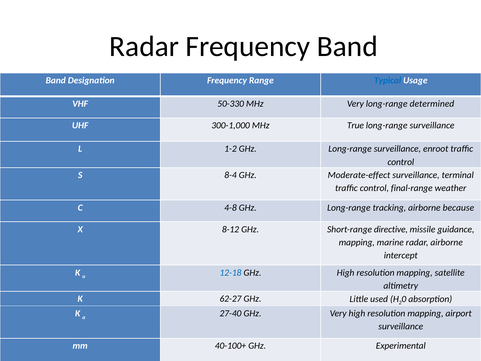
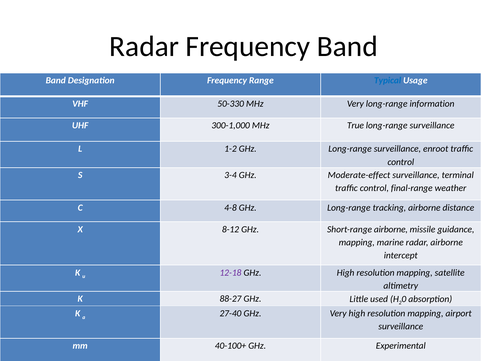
determined: determined -> information
8-4: 8-4 -> 3-4
because: because -> distance
Short-range directive: directive -> airborne
12-18 colour: blue -> purple
62-27: 62-27 -> 88-27
